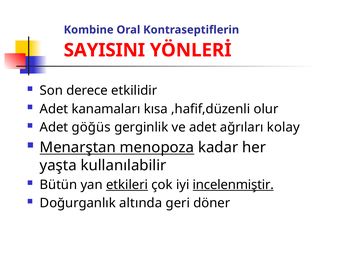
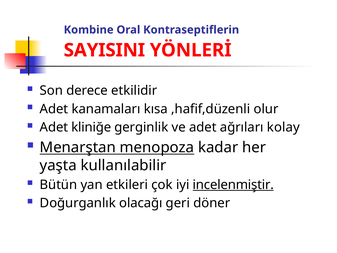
göğüs: göğüs -> kliniğe
etkileri underline: present -> none
altında: altında -> olacağı
